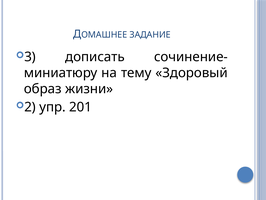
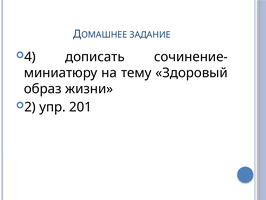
3: 3 -> 4
